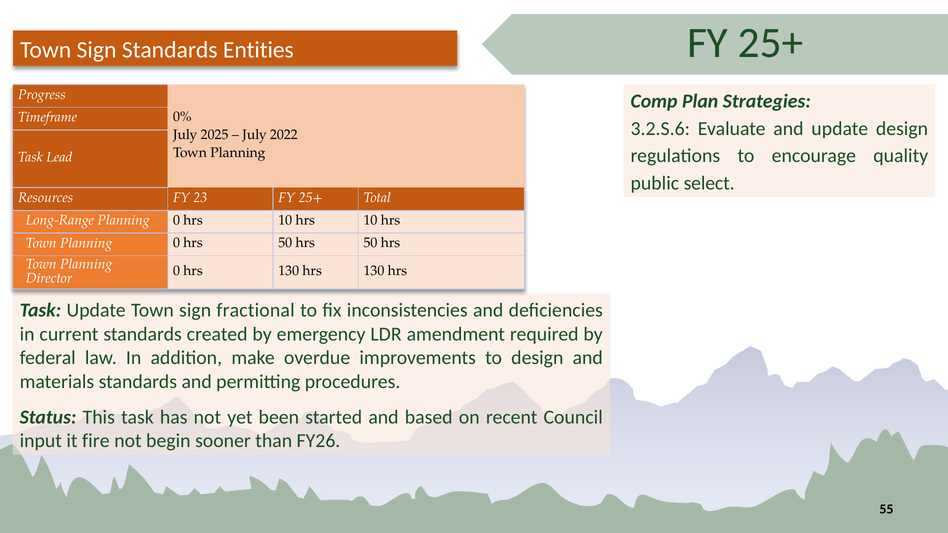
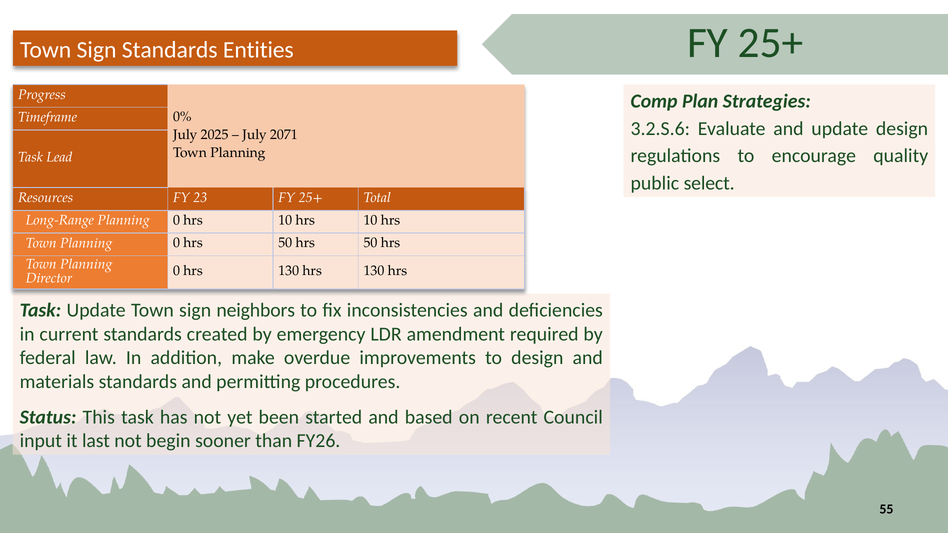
2022: 2022 -> 2071
fractional: fractional -> neighbors
fire: fire -> last
